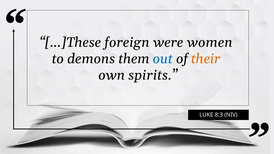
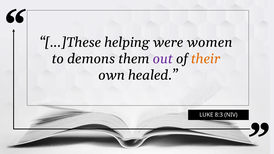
foreign: foreign -> helping
out colour: blue -> purple
spirits: spirits -> healed
